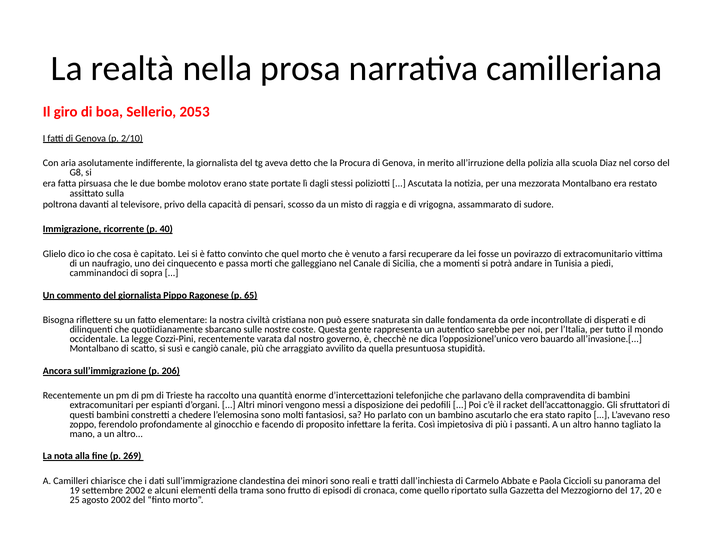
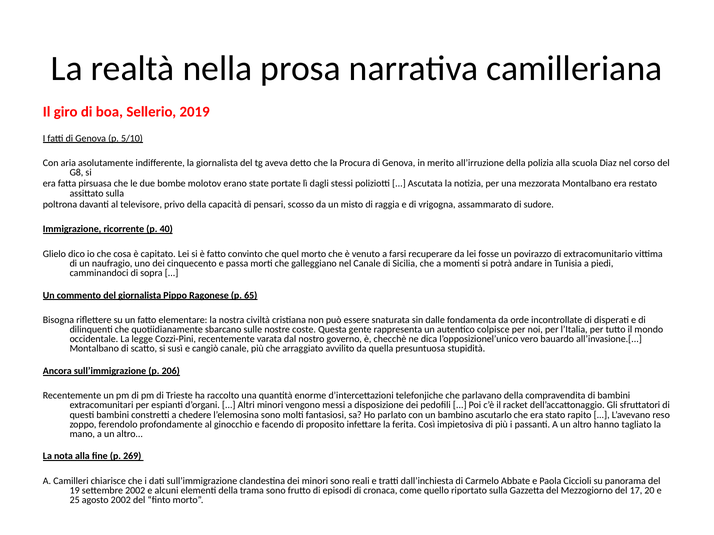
2053: 2053 -> 2019
2/10: 2/10 -> 5/10
sarebbe: sarebbe -> colpisce
